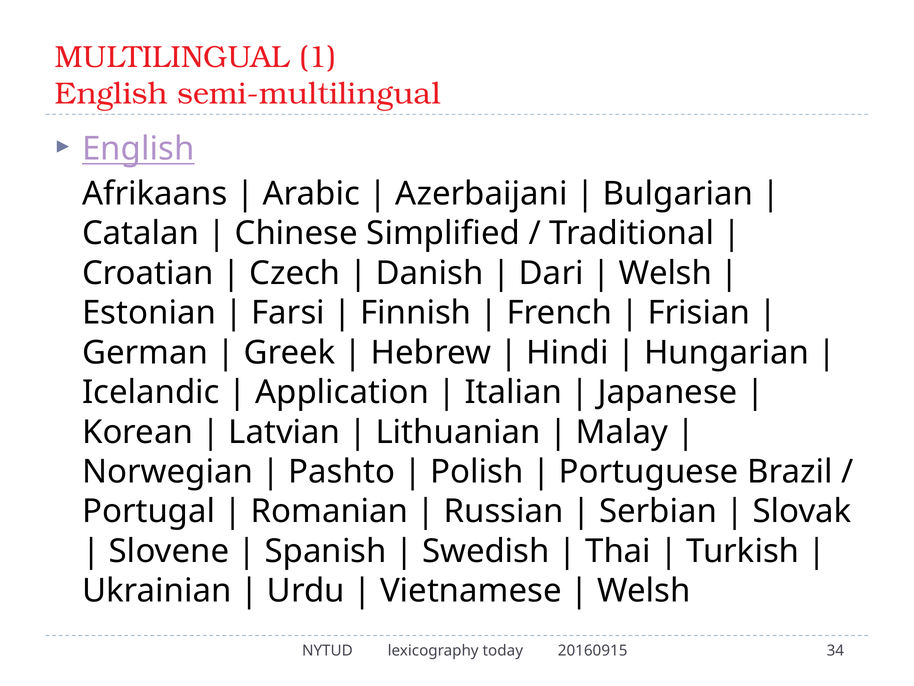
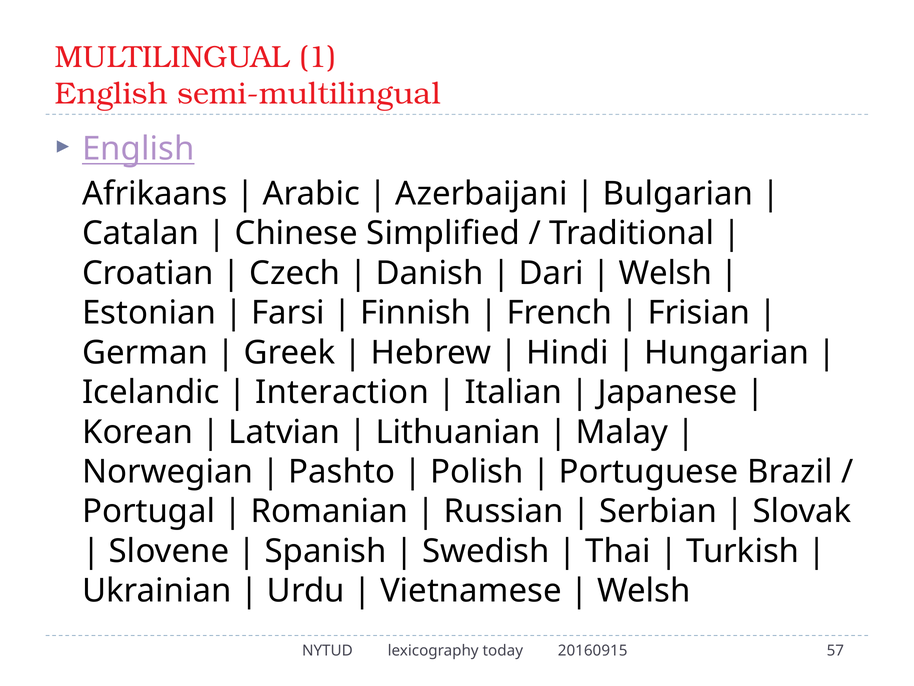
Application: Application -> Interaction
34: 34 -> 57
